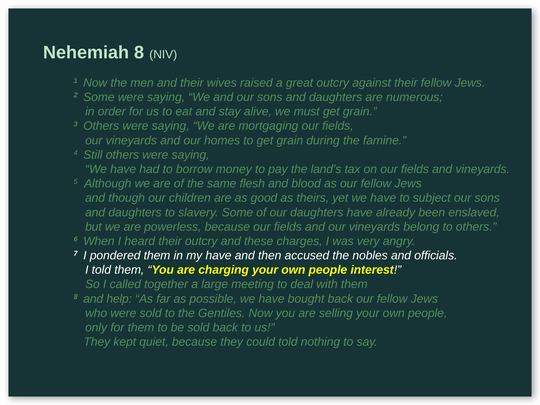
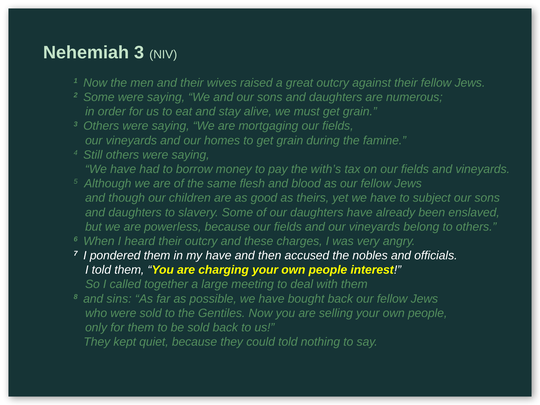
Nehemiah 8: 8 -> 3
land’s: land’s -> with’s
help: help -> sins
